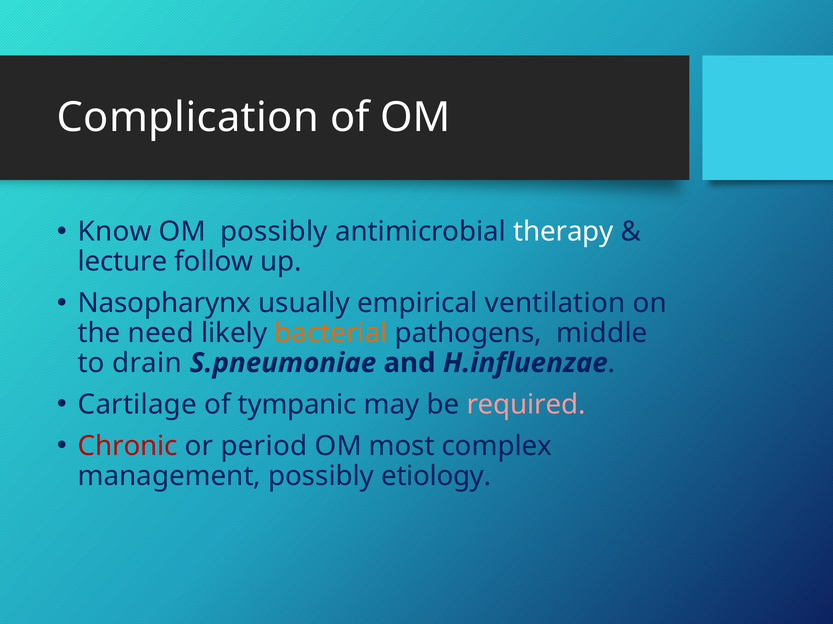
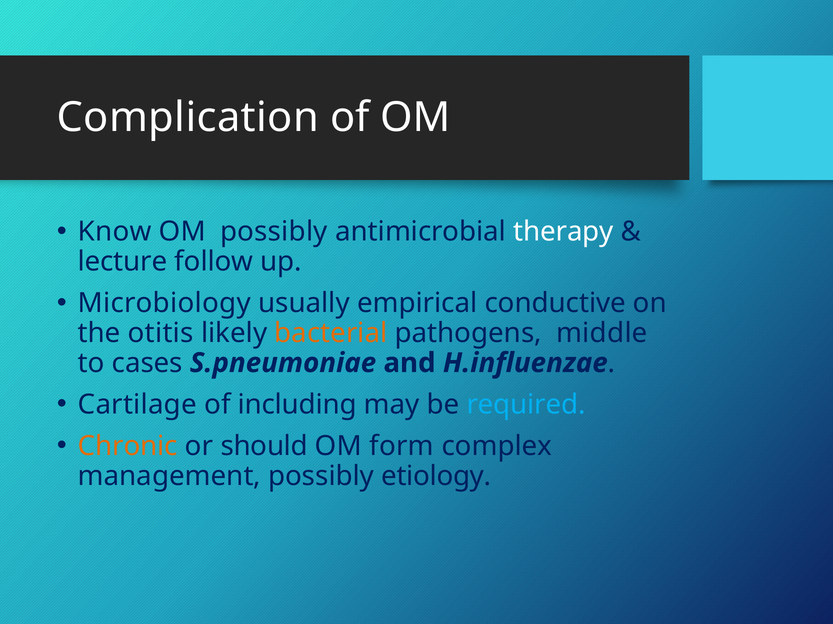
Nasopharynx: Nasopharynx -> Microbiology
ventilation: ventilation -> conductive
need: need -> otitis
drain: drain -> cases
tympanic: tympanic -> including
required colour: pink -> light blue
Chronic colour: red -> orange
period: period -> should
most: most -> form
